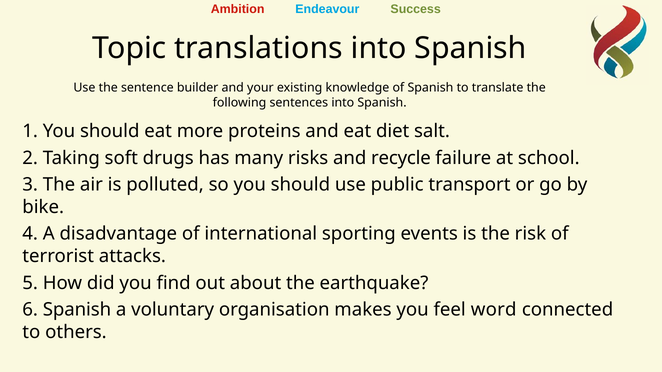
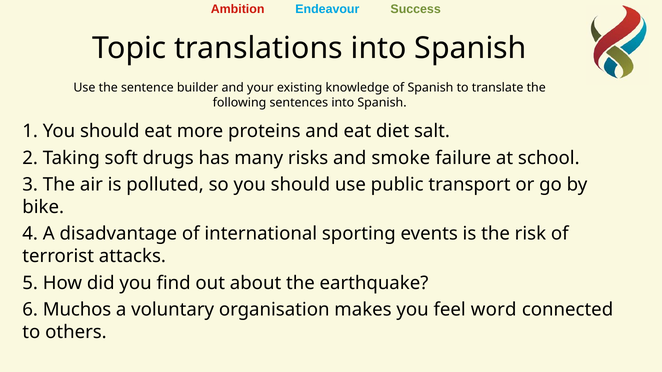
recycle: recycle -> smoke
6 Spanish: Spanish -> Muchos
